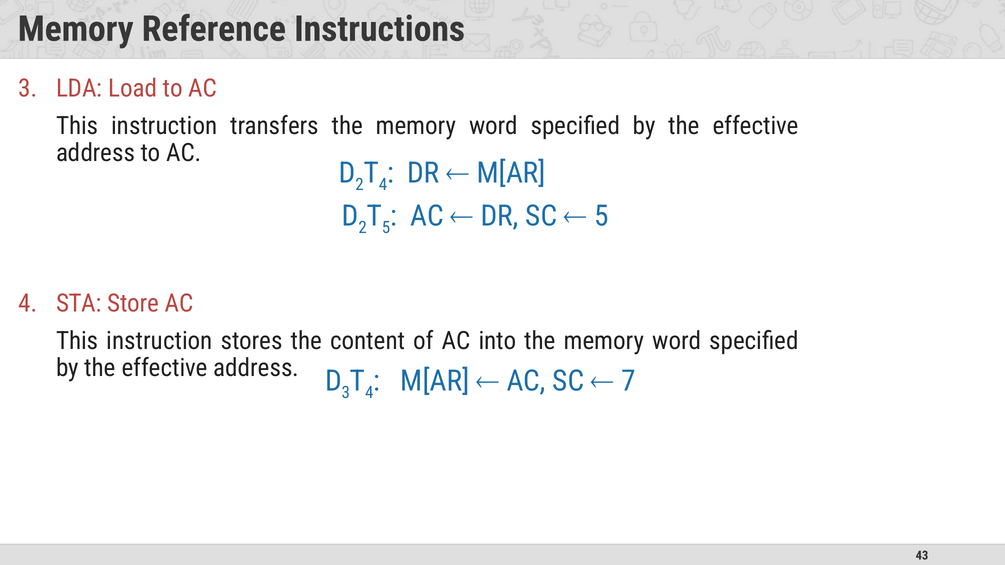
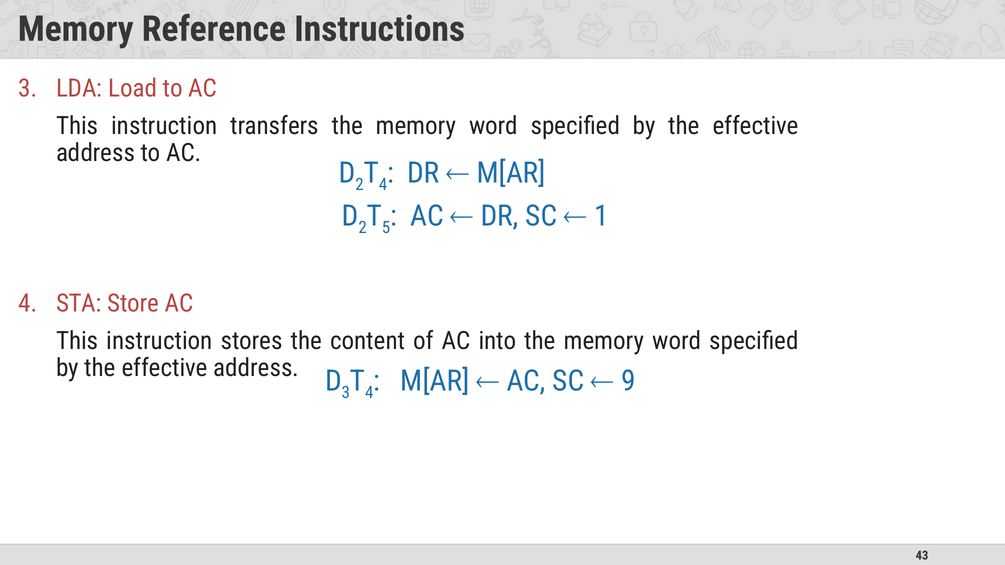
5 at (602, 216): 5 -> 1
7: 7 -> 9
